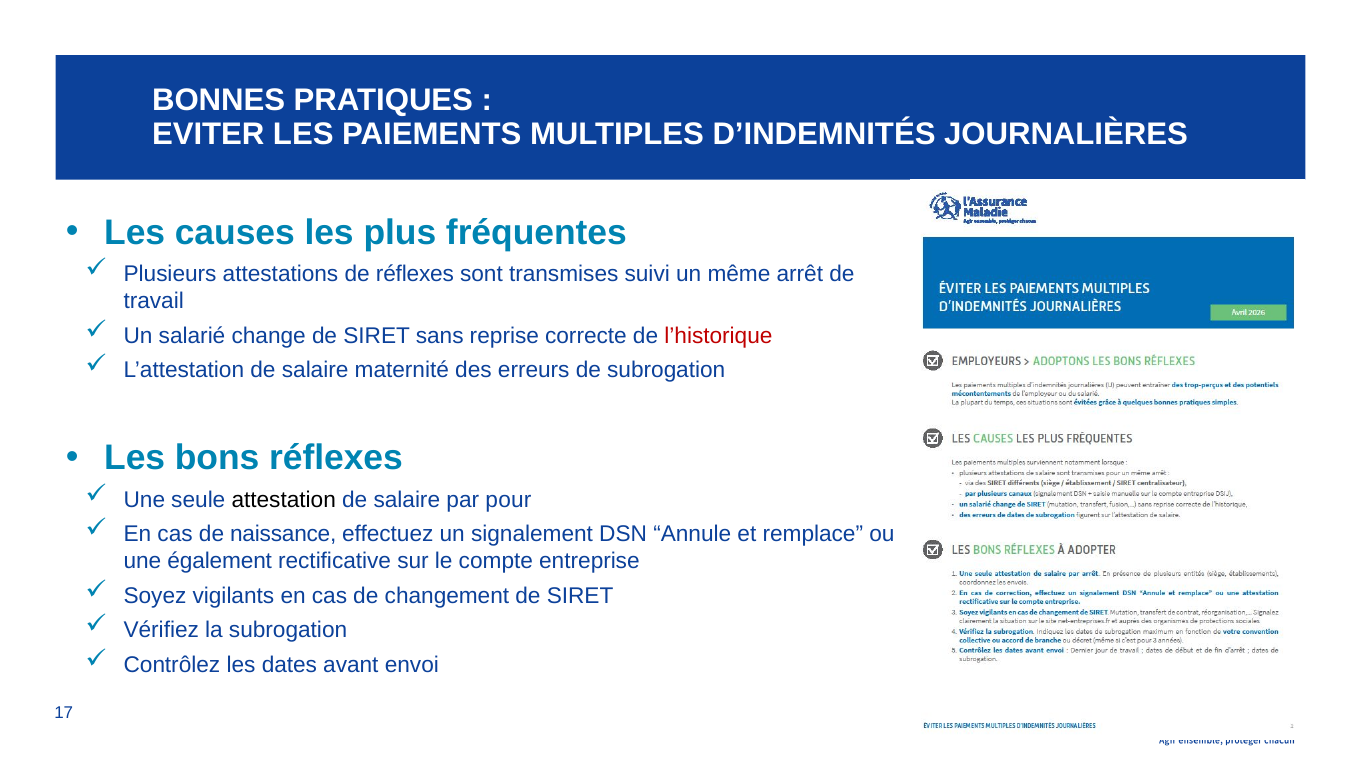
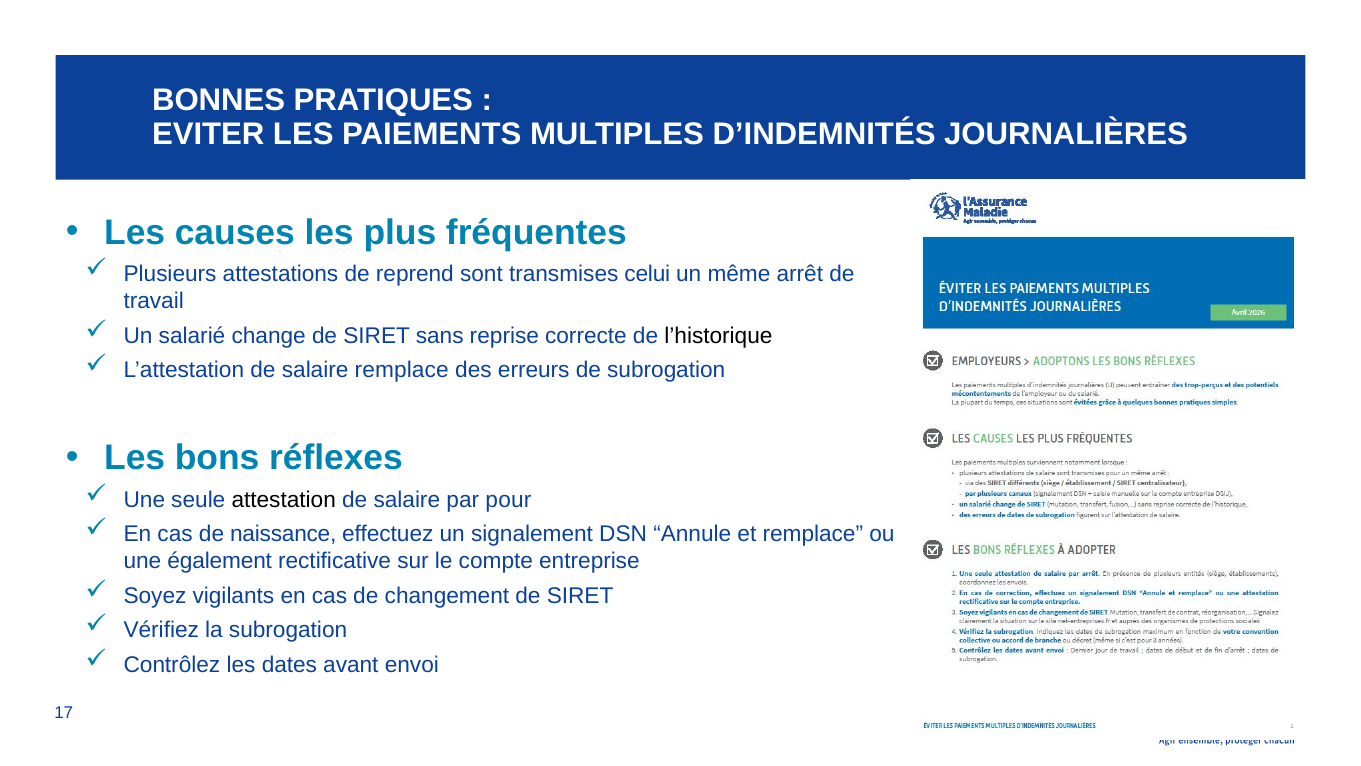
de réflexes: réflexes -> reprend
suivi: suivi -> celui
l’historique colour: red -> black
salaire maternité: maternité -> remplace
